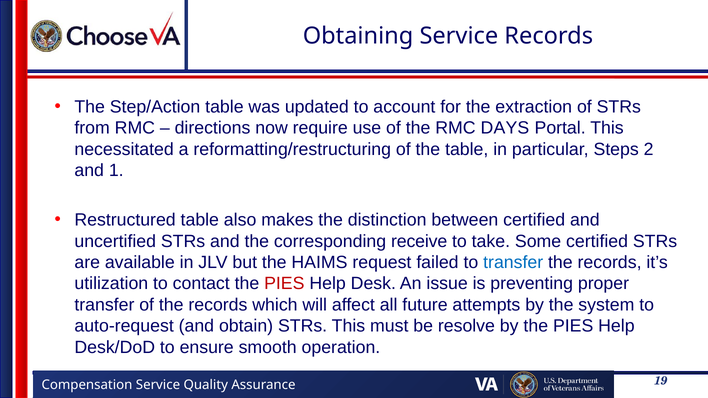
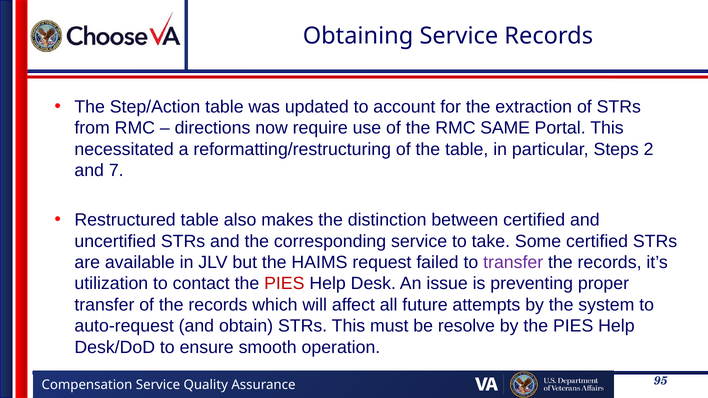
DAYS: DAYS -> SAME
1: 1 -> 7
corresponding receive: receive -> service
transfer at (513, 263) colour: blue -> purple
19: 19 -> 95
